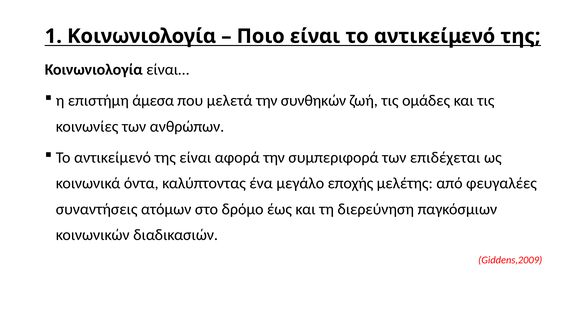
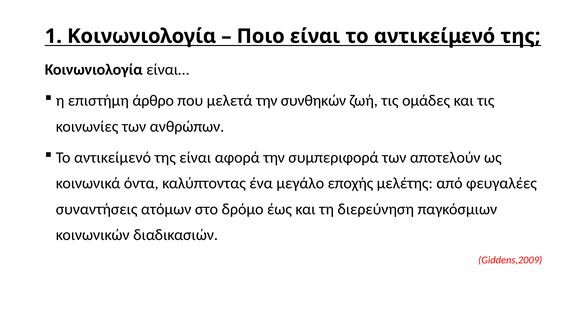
άμεσα: άμεσα -> άρθρο
επιδέχεται: επιδέχεται -> αποτελούν
